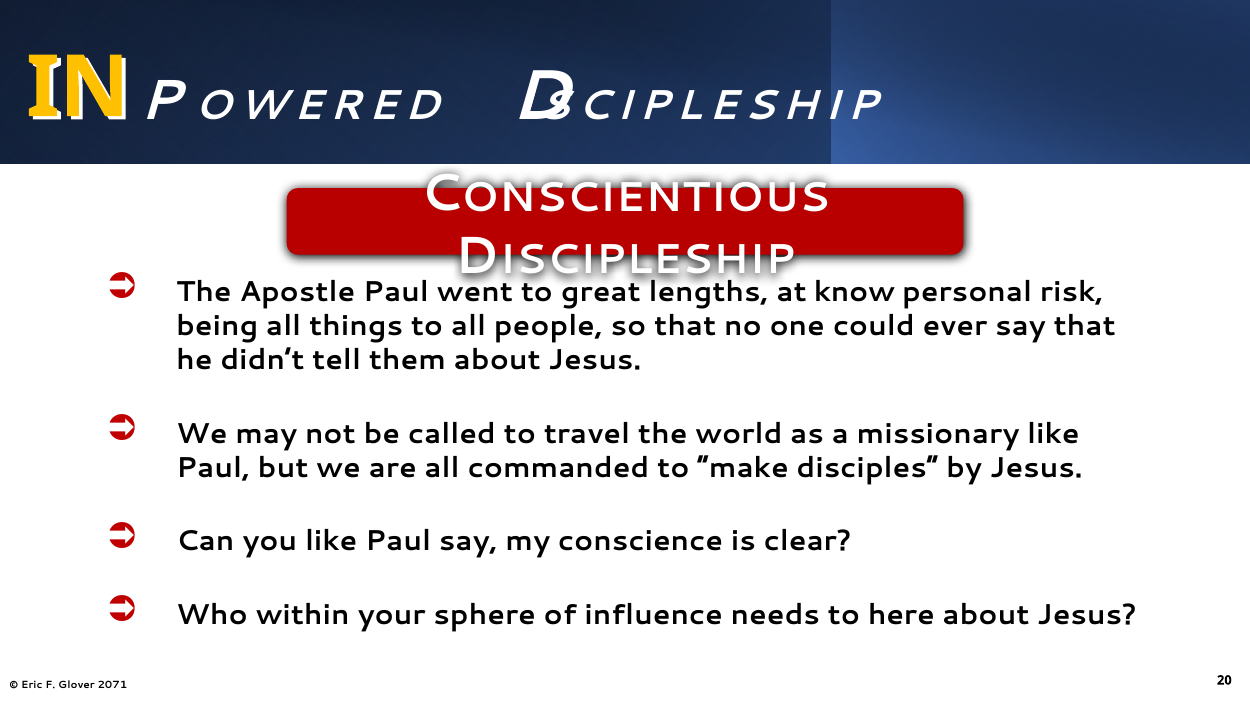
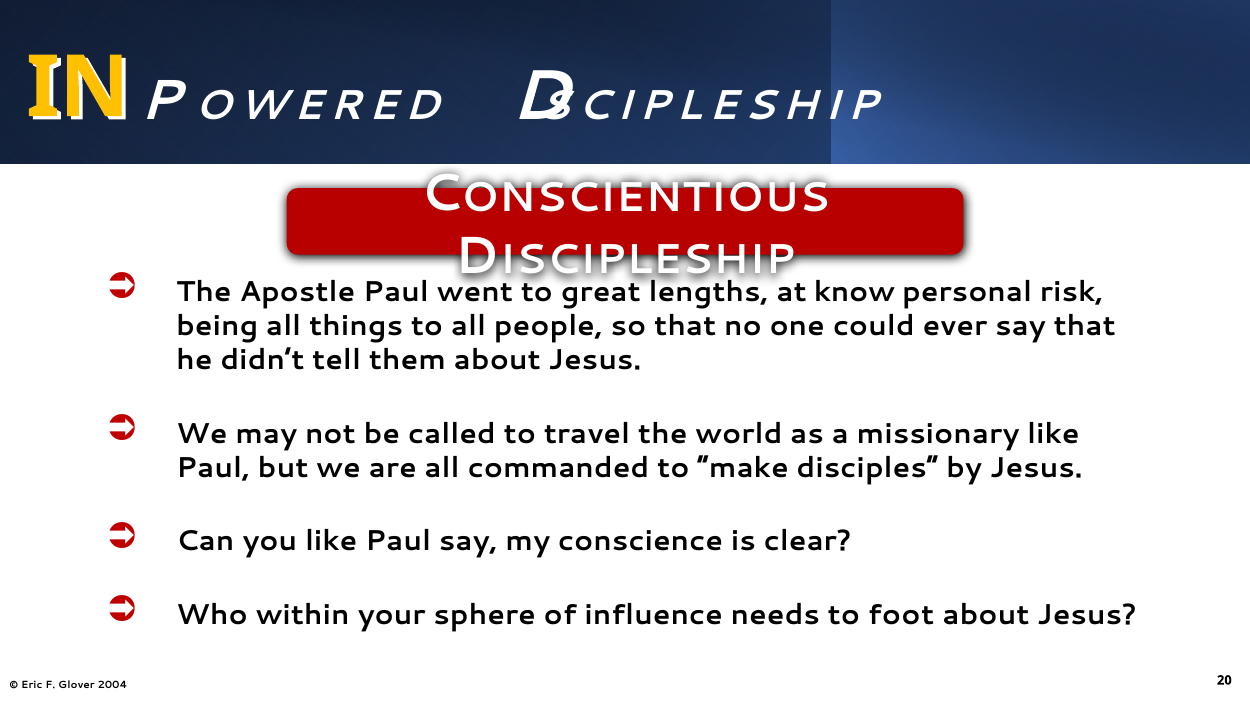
here: here -> foot
2071: 2071 -> 2004
